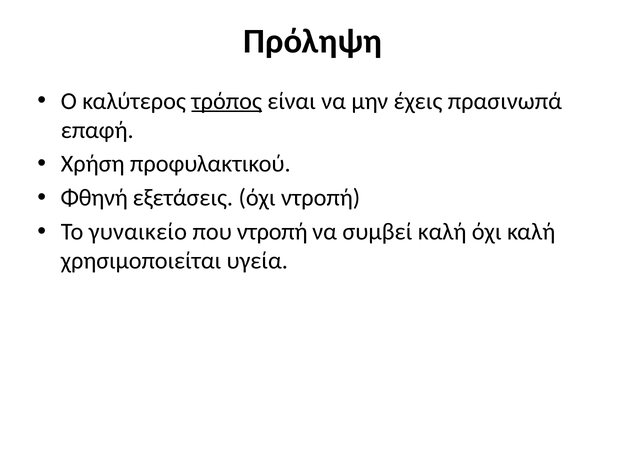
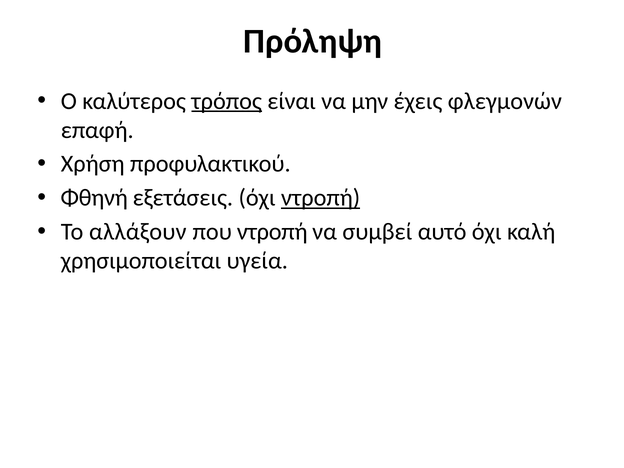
πρασινωπά: πρασινωπά -> φλεγμονών
ντροπή at (321, 198) underline: none -> present
γυναικείο: γυναικείο -> αλλάξουν
συμβεί καλή: καλή -> αυτό
